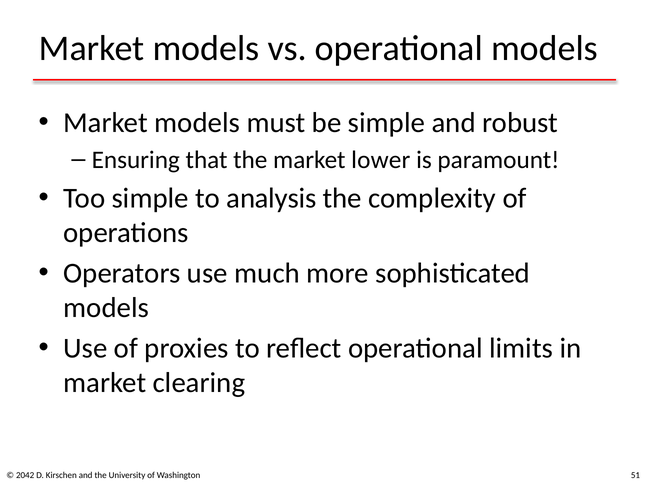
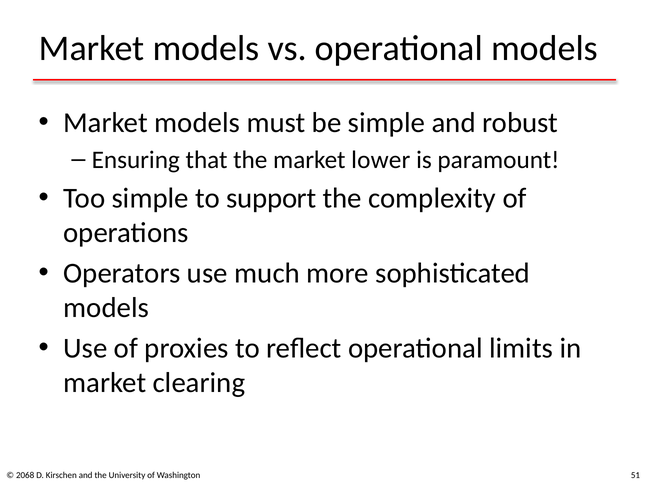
analysis: analysis -> support
2042: 2042 -> 2068
